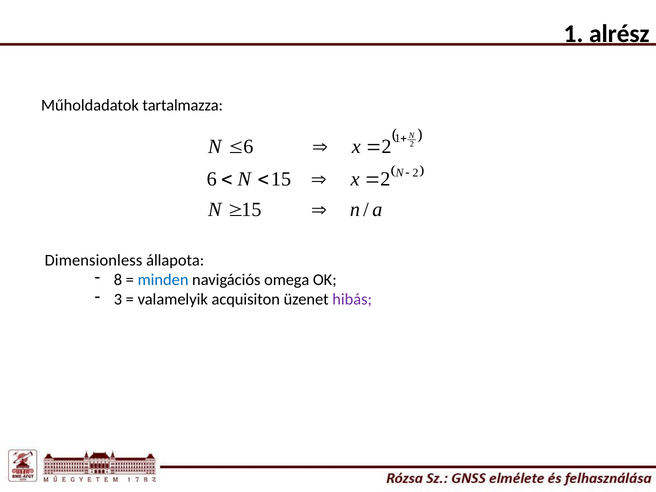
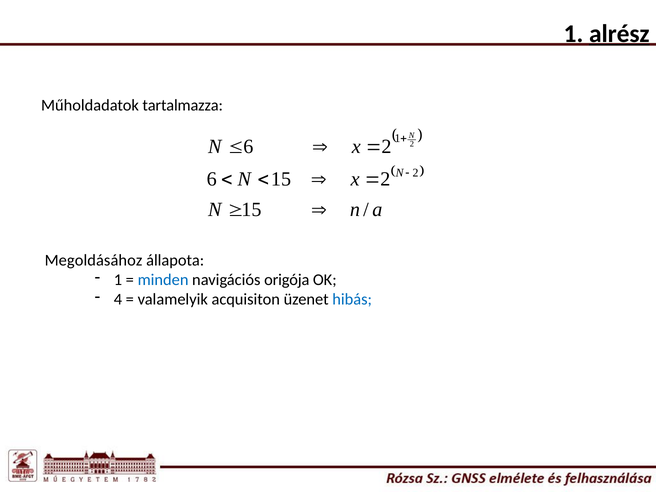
alrész underline: none -> present
Dimensionless: Dimensionless -> Megoldásához
8 at (118, 280): 8 -> 1
omega: omega -> origója
3: 3 -> 4
hibás colour: purple -> blue
